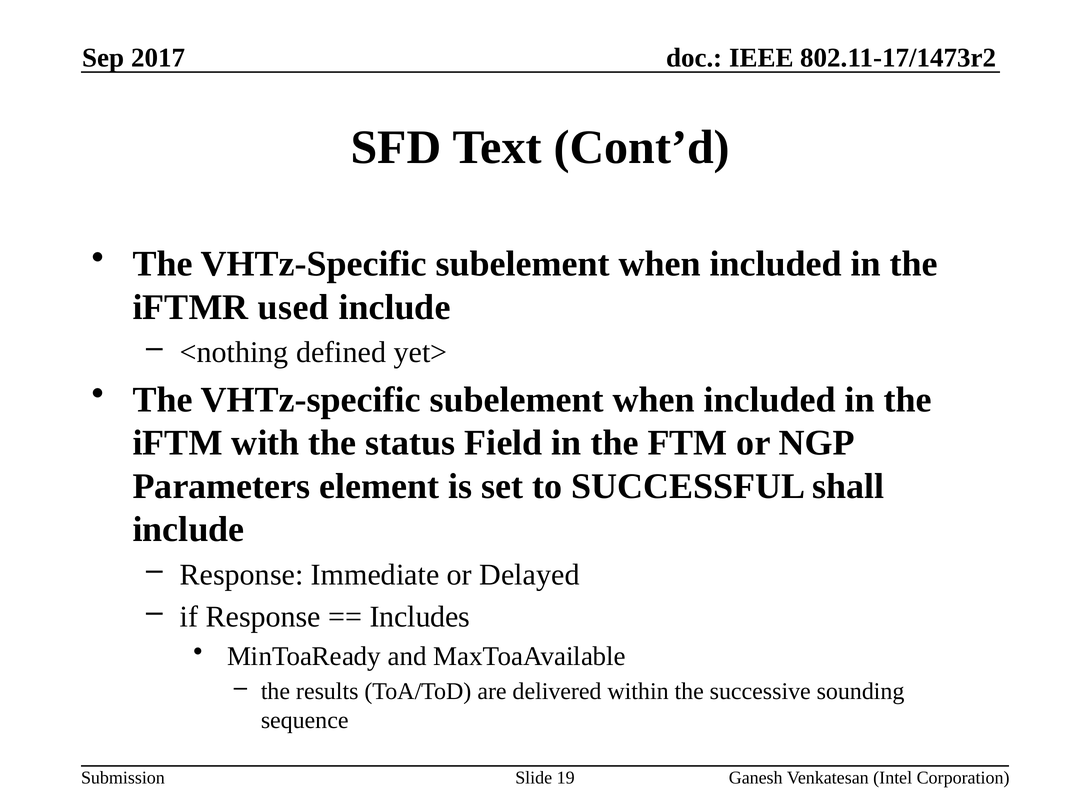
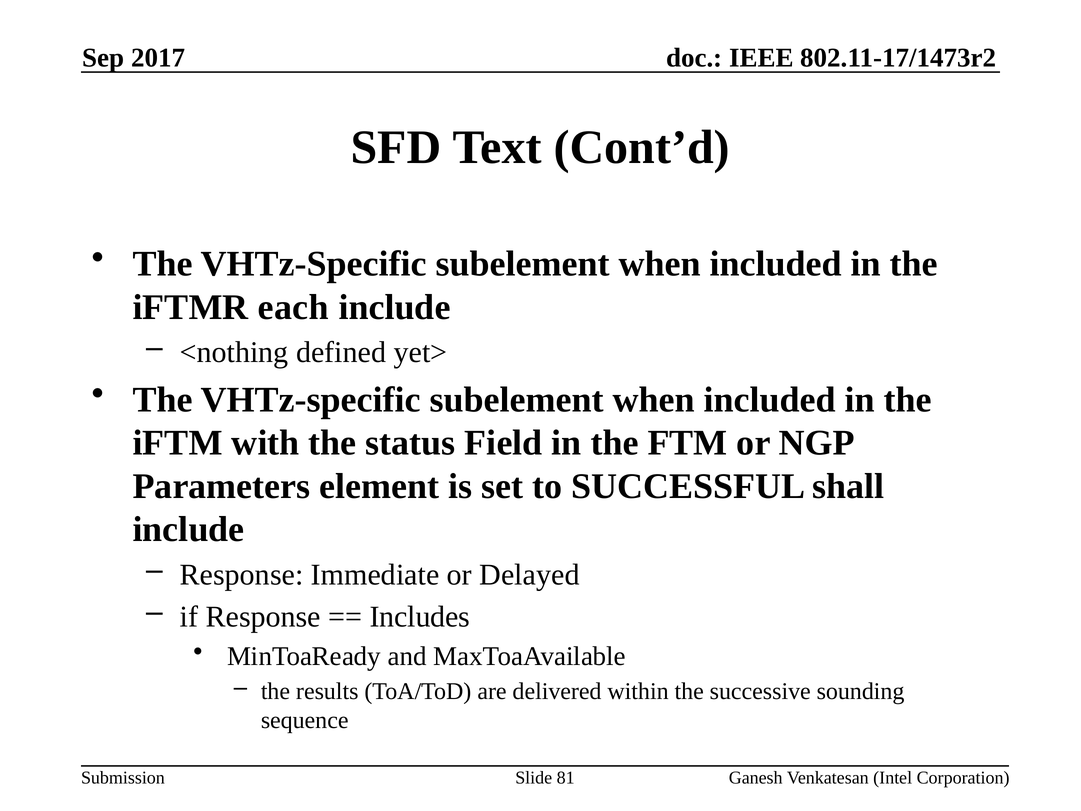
used: used -> each
19: 19 -> 81
